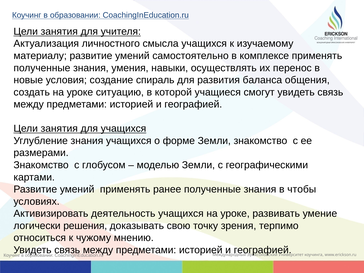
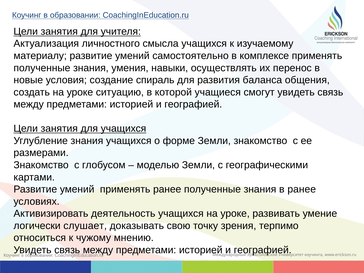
в чтобы: чтобы -> ранее
решения: решения -> слушает
